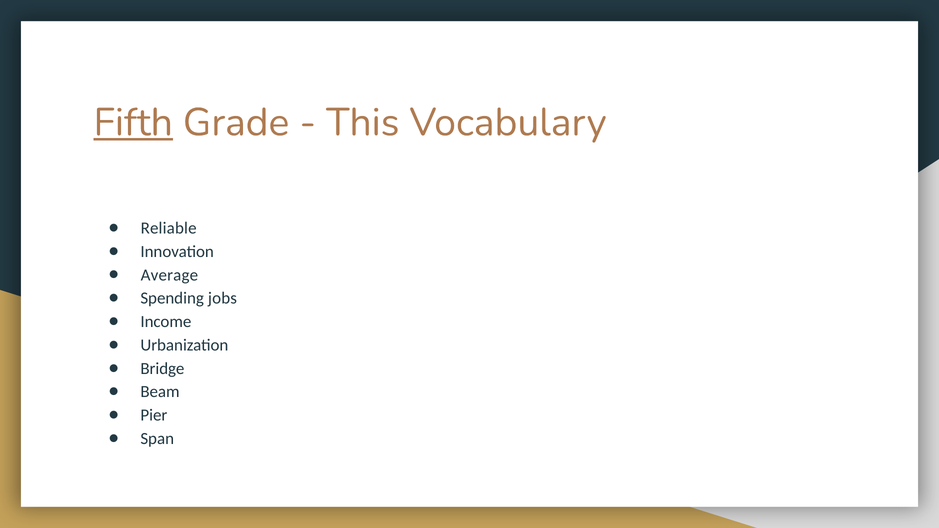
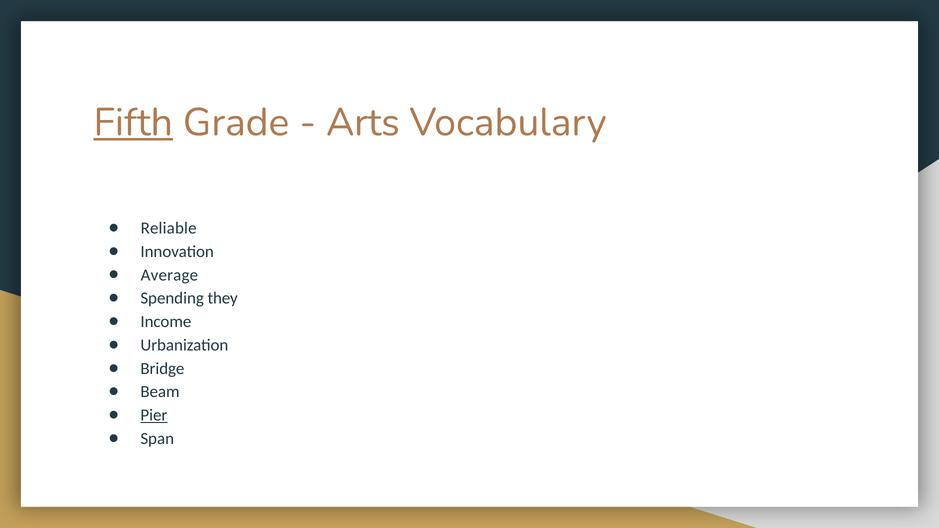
This: This -> Arts
jobs: jobs -> they
Pier underline: none -> present
